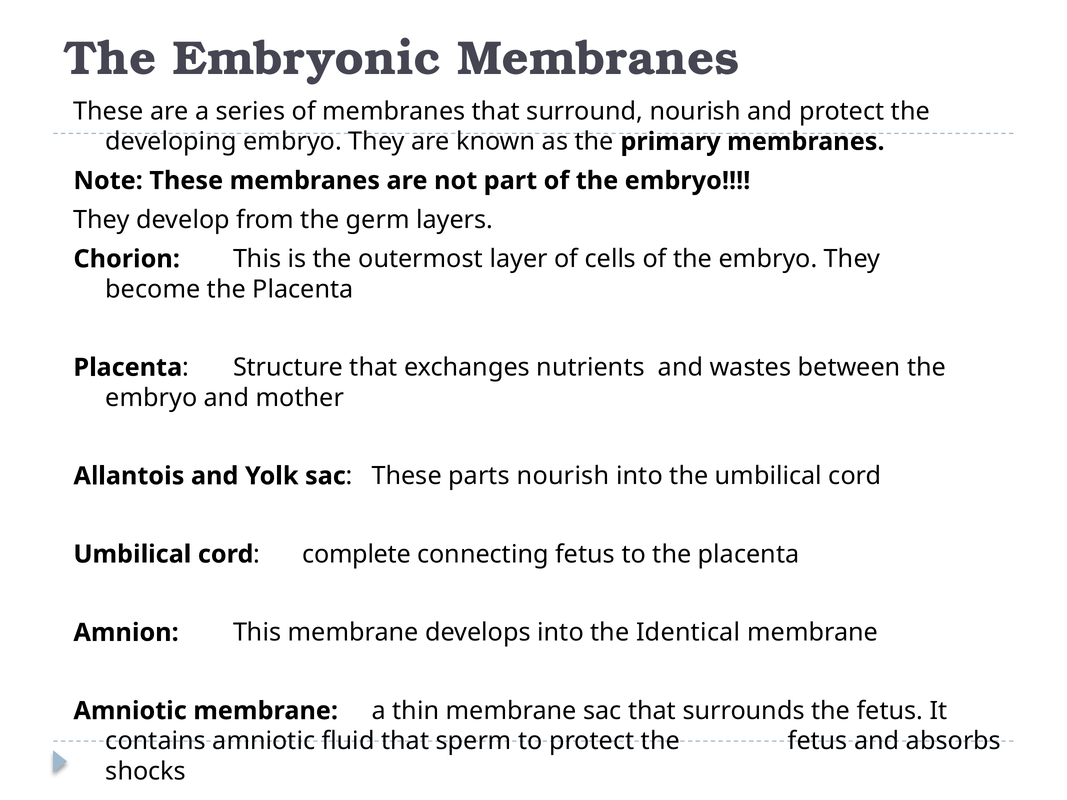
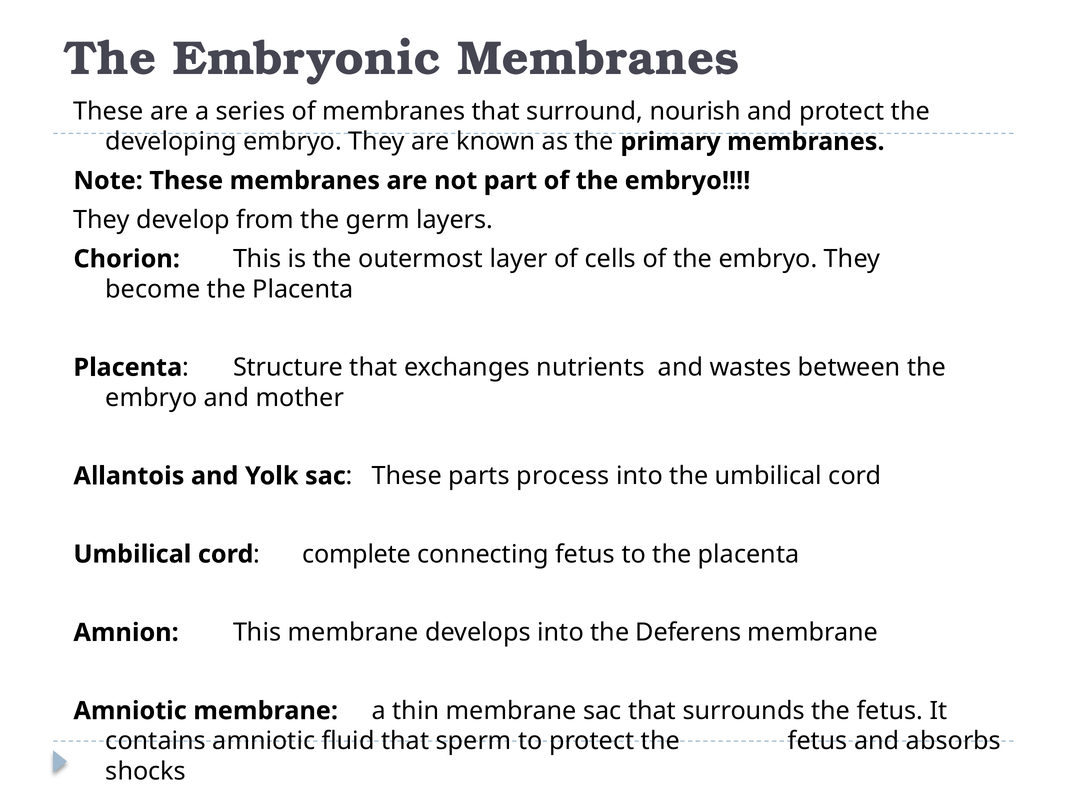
parts nourish: nourish -> process
Identical: Identical -> Deferens
